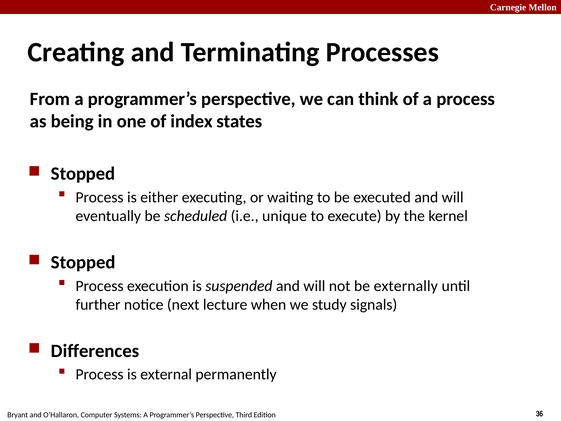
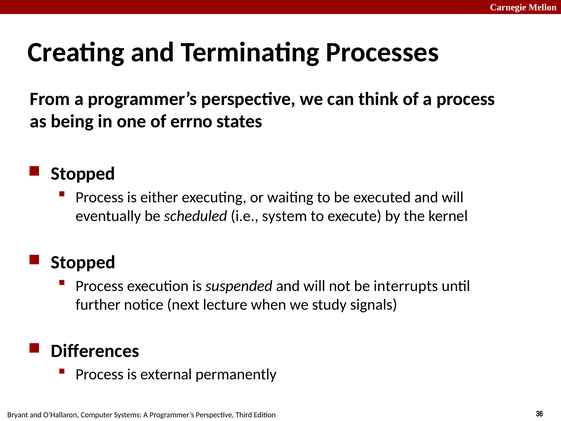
index: index -> errno
unique: unique -> system
externally: externally -> interrupts
